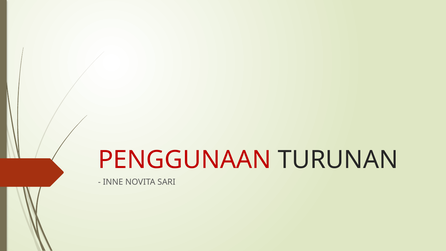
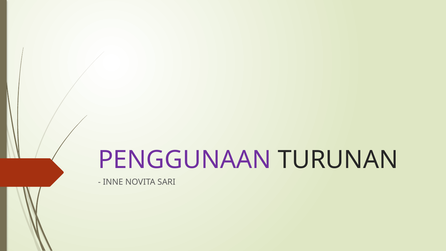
PENGGUNAAN colour: red -> purple
